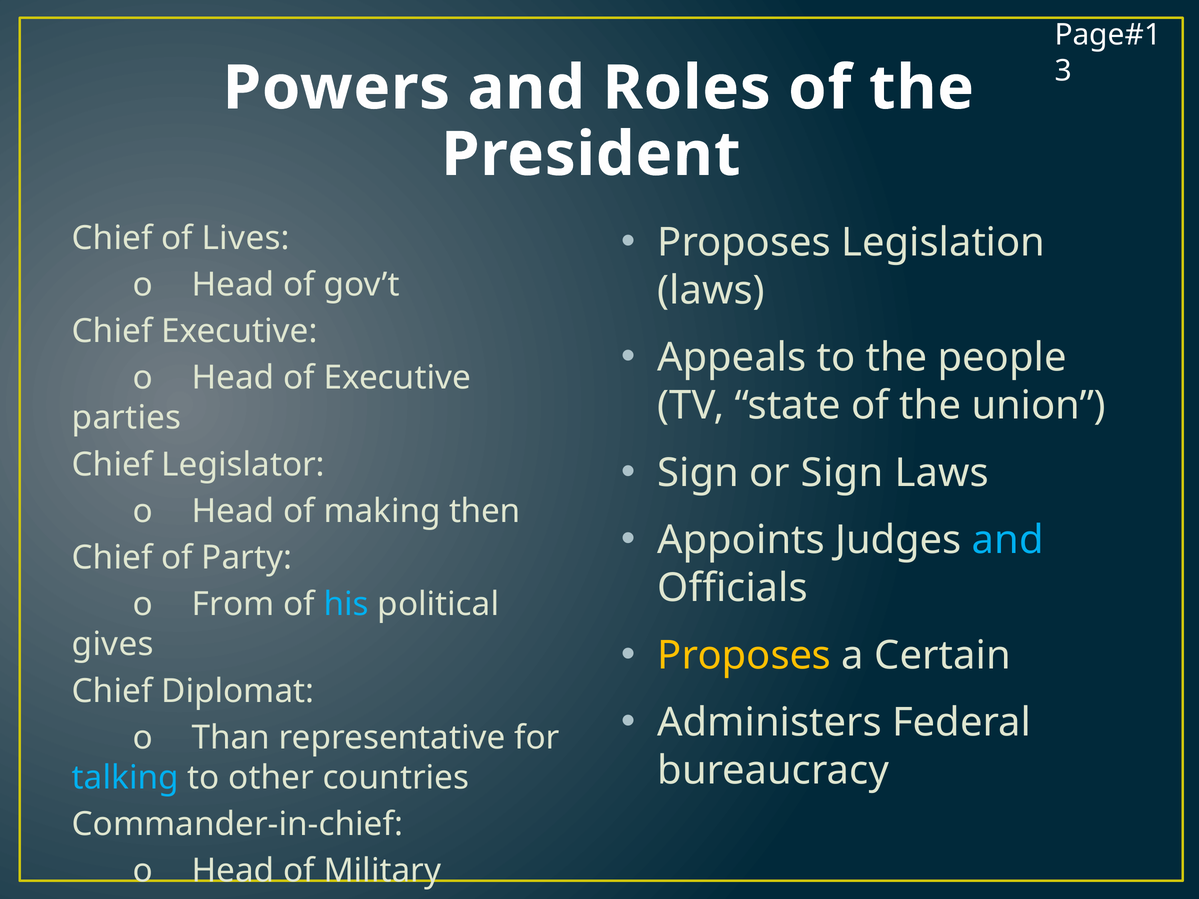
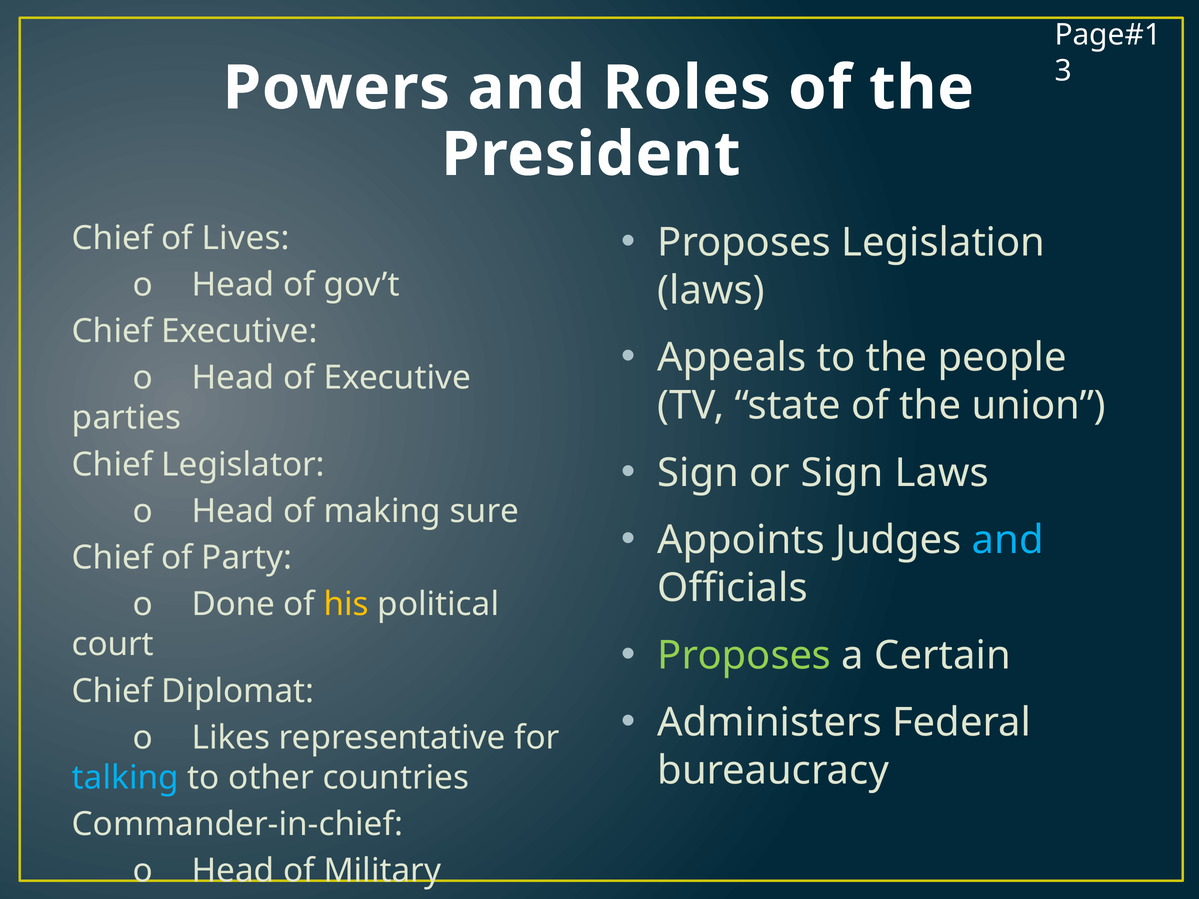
then: then -> sure
From: From -> Done
his colour: light blue -> yellow
Proposes at (744, 656) colour: yellow -> light green
gives: gives -> court
Than: Than -> Likes
